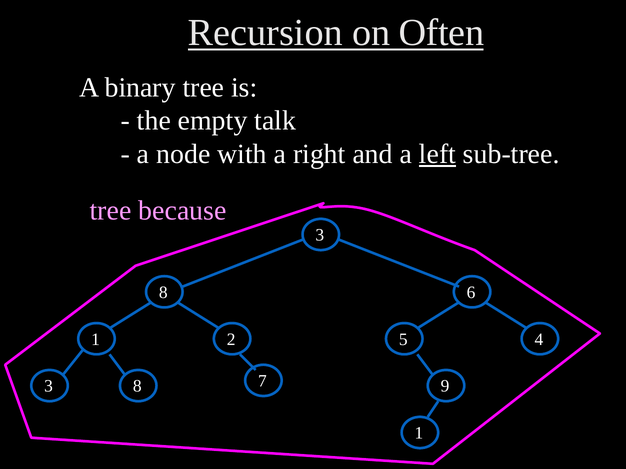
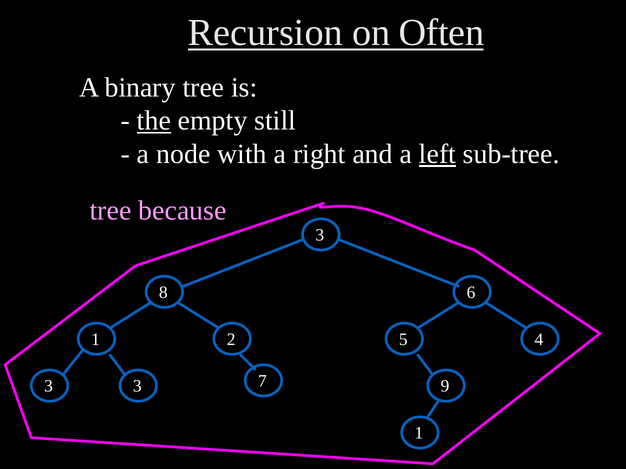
the underline: none -> present
talk: talk -> still
8 at (137, 387): 8 -> 3
